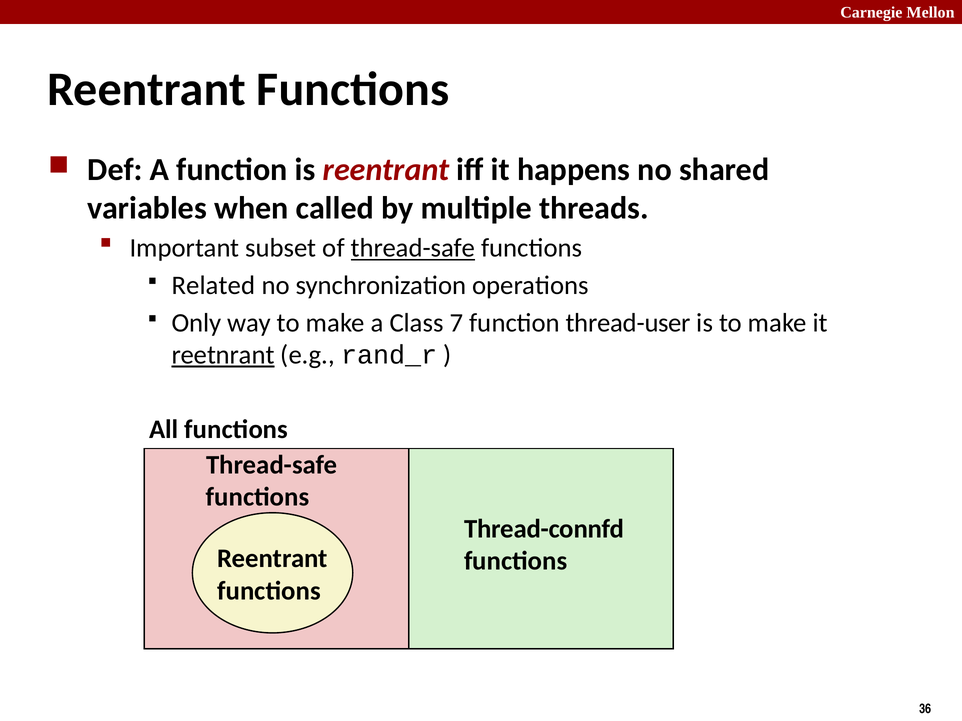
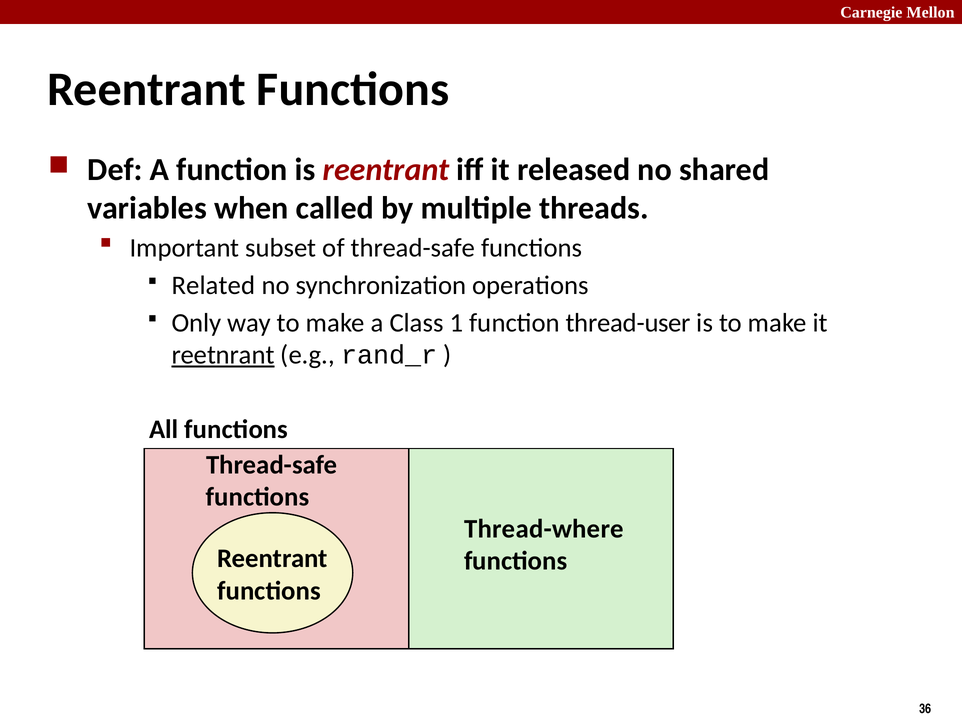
happens: happens -> released
thread-safe at (413, 248) underline: present -> none
7: 7 -> 1
Thread-connfd: Thread-connfd -> Thread-where
